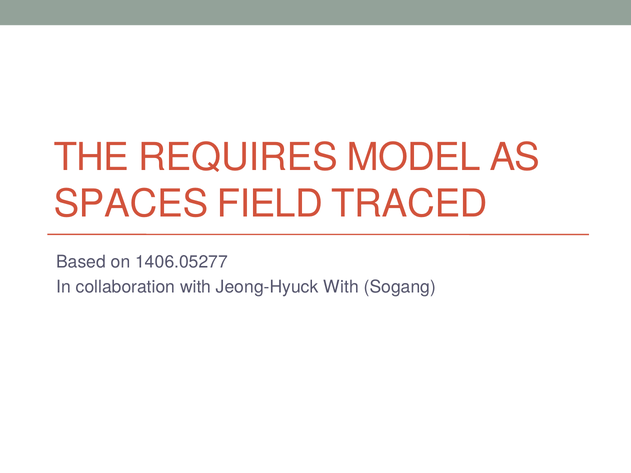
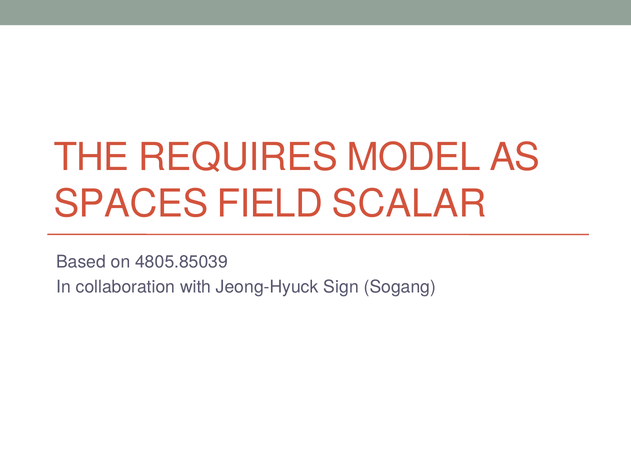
TRACED: TRACED -> SCALAR
1406.05277: 1406.05277 -> 4805.85039
Jeong-Hyuck With: With -> Sign
